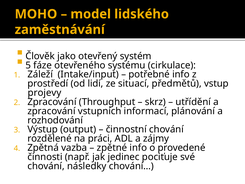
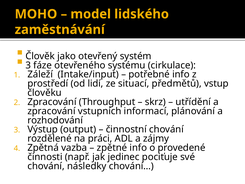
5 at (28, 65): 5 -> 3
projevy: projevy -> člověku
